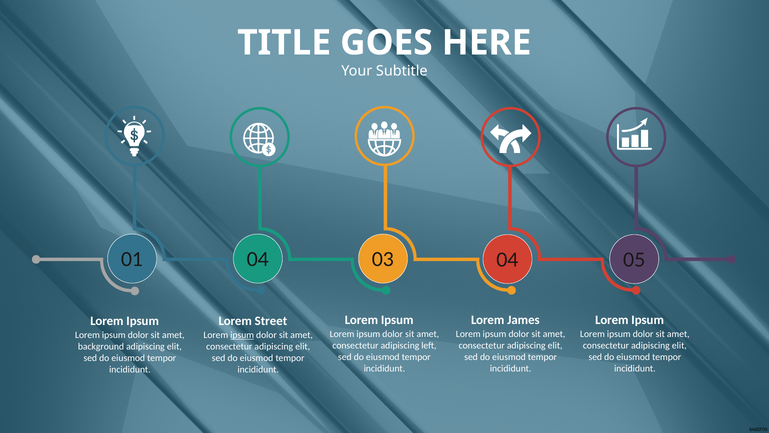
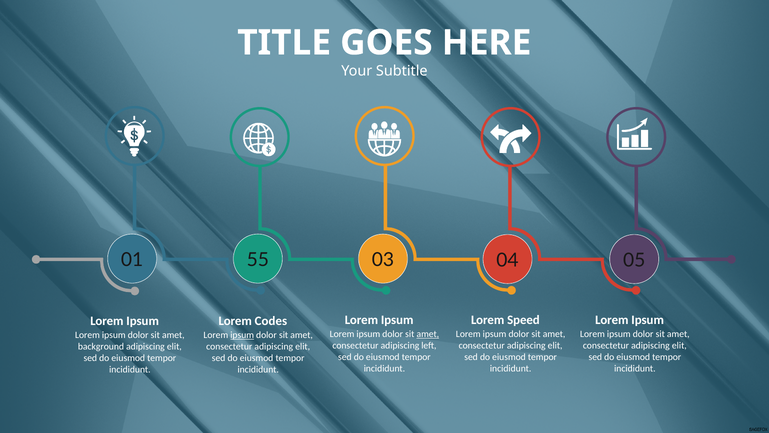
04 at (258, 260): 04 -> 55
James: James -> Speed
Street: Street -> Codes
amet at (428, 334) underline: none -> present
